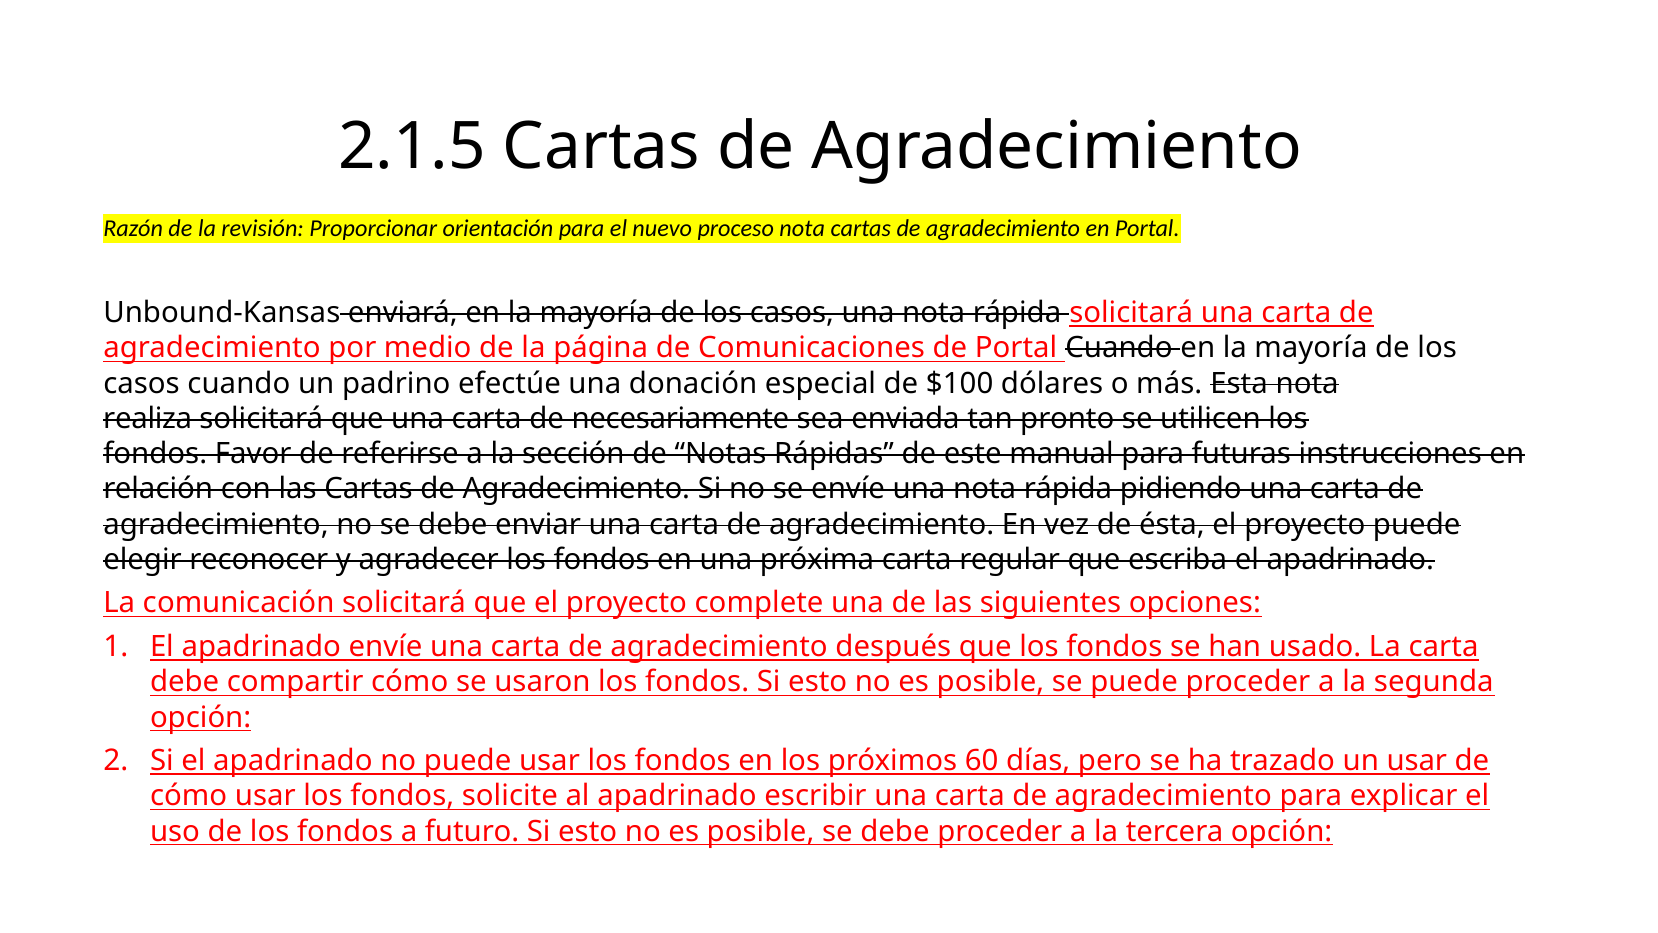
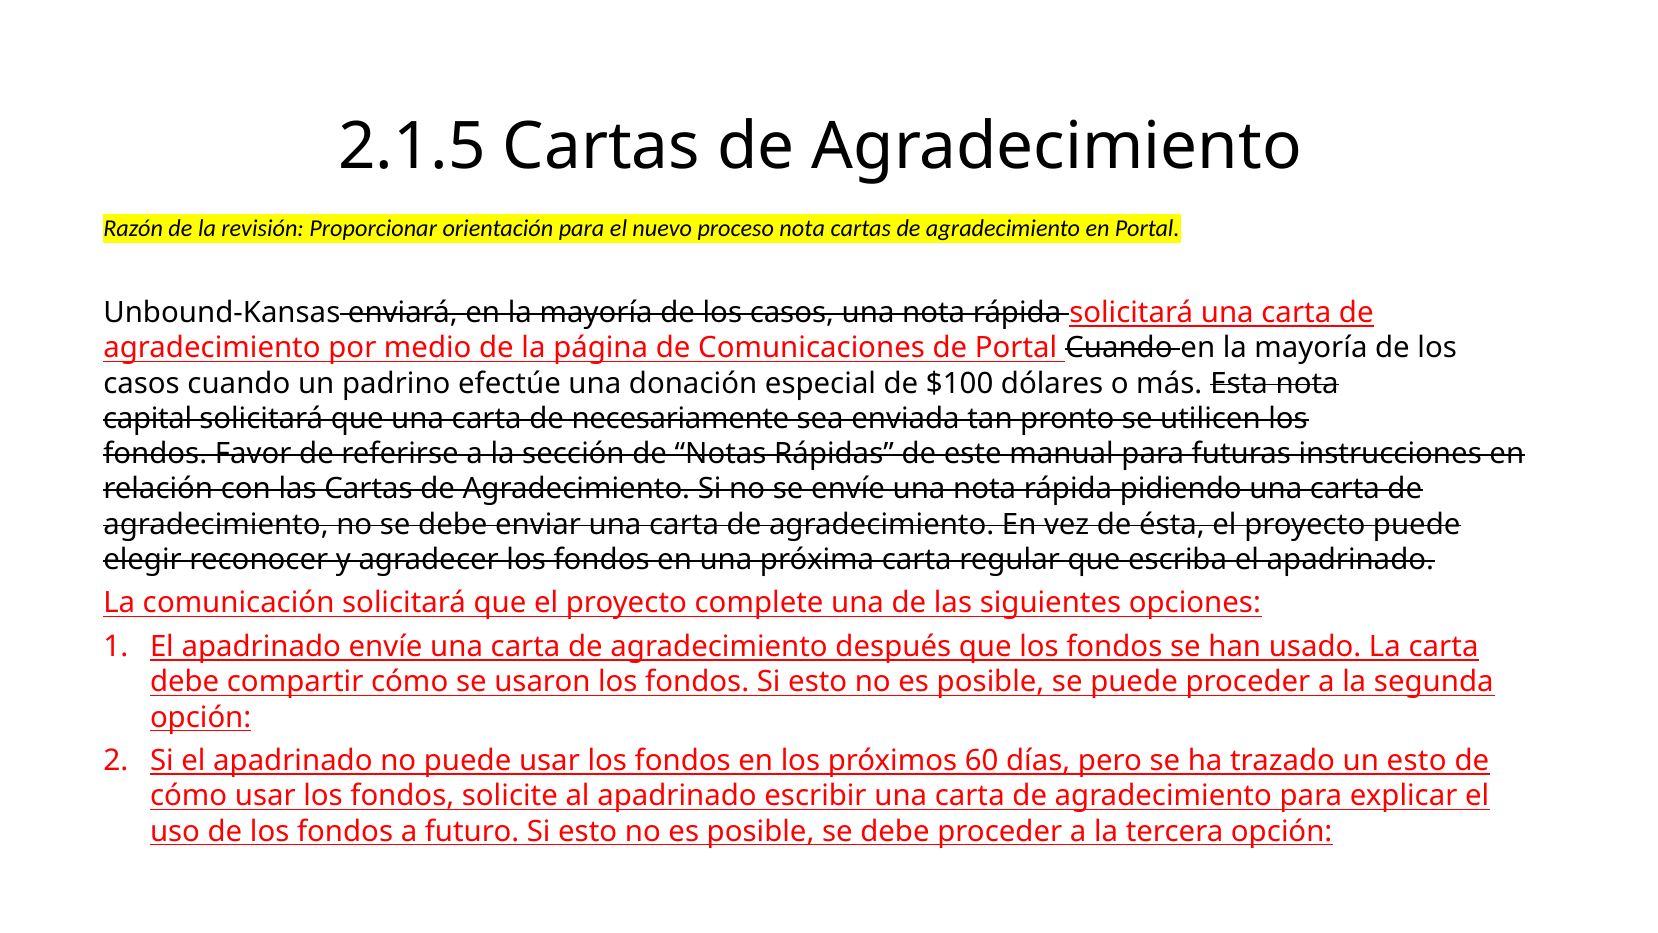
realiza: realiza -> capital
un usar: usar -> esto
